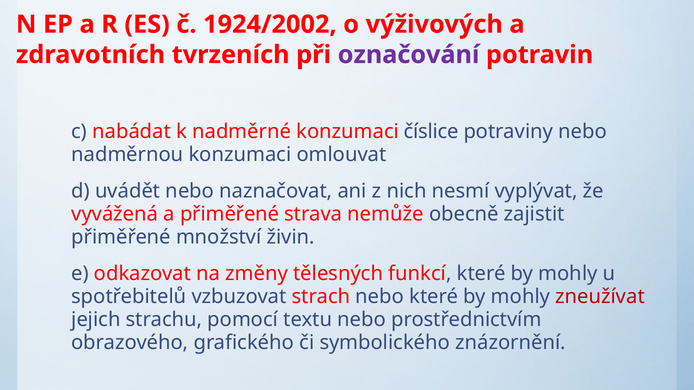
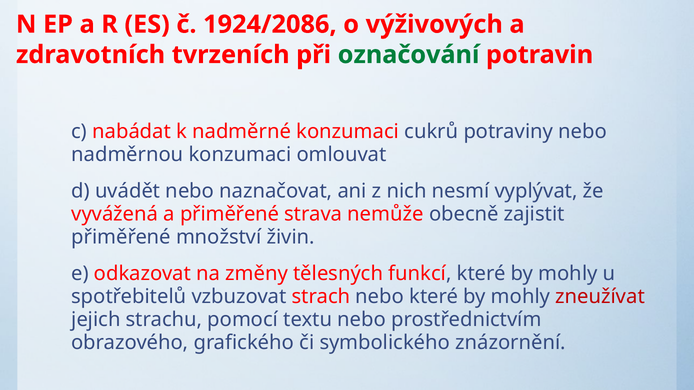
1924/2002: 1924/2002 -> 1924/2086
označování colour: purple -> green
číslice: číslice -> cukrů
